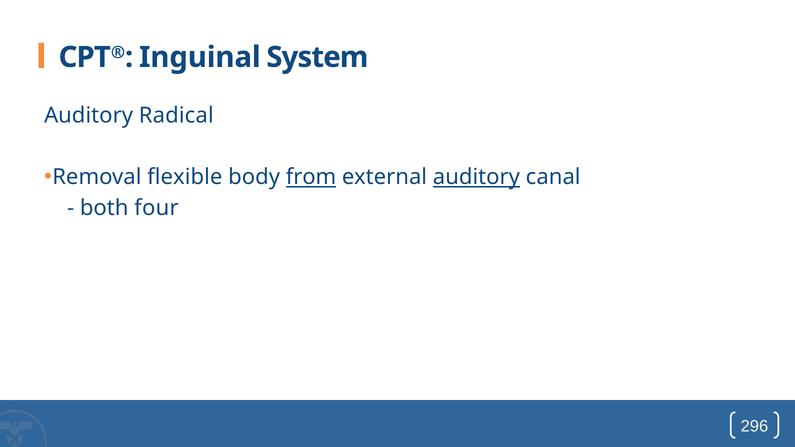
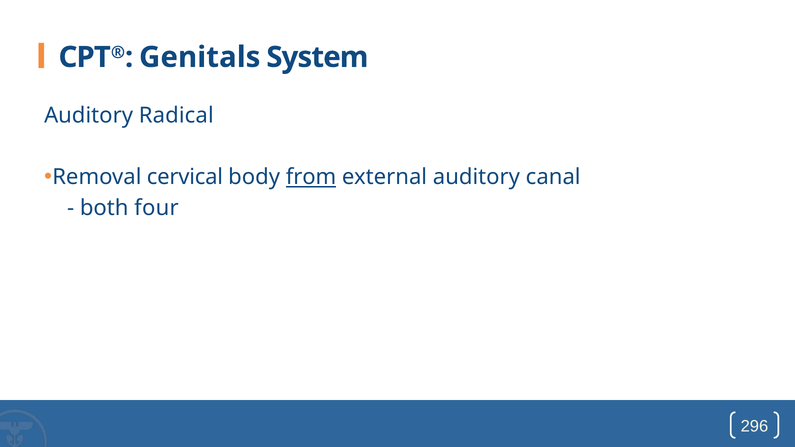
Inguinal: Inguinal -> Genitals
flexible: flexible -> cervical
auditory at (476, 177) underline: present -> none
